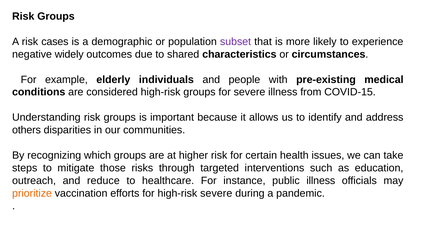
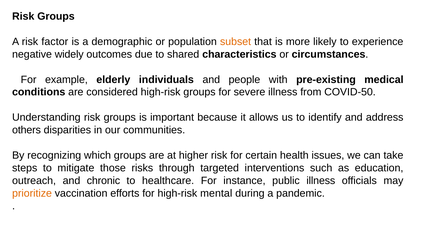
cases: cases -> factor
subset colour: purple -> orange
COVID-15: COVID-15 -> COVID-50
reduce: reduce -> chronic
high-risk severe: severe -> mental
